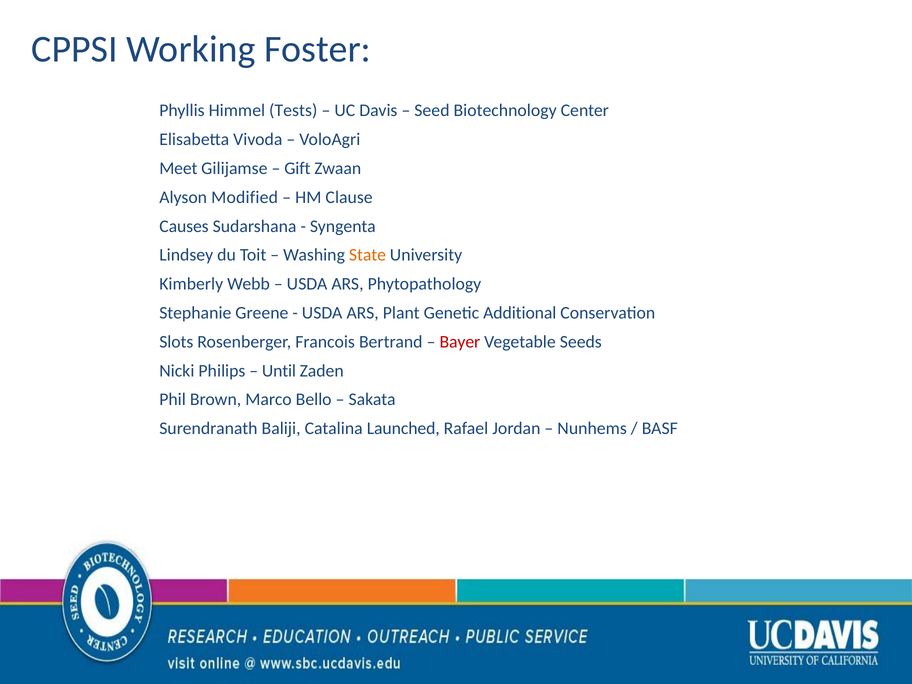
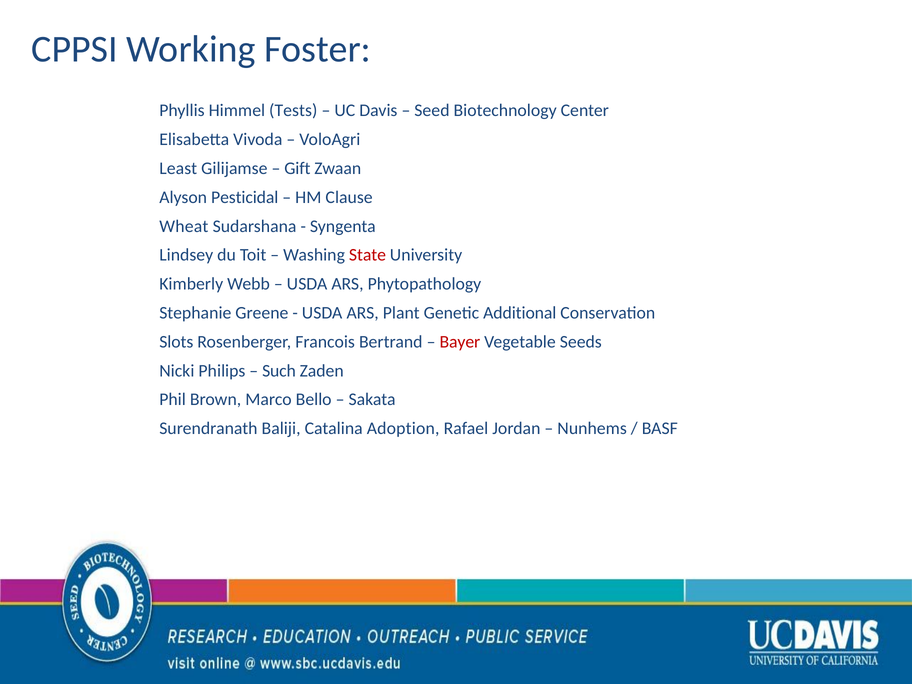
Meet: Meet -> Least
Modified: Modified -> Pesticidal
Causes: Causes -> Wheat
State colour: orange -> red
Until: Until -> Such
Launched: Launched -> Adoption
